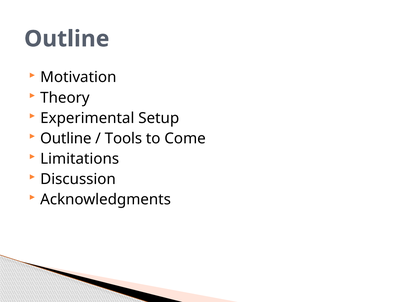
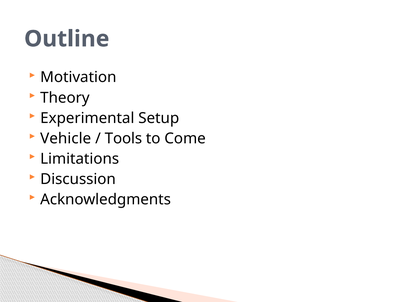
Outline at (66, 139): Outline -> Vehicle
